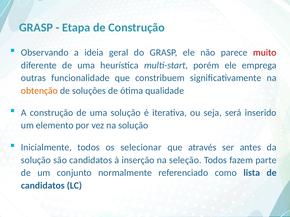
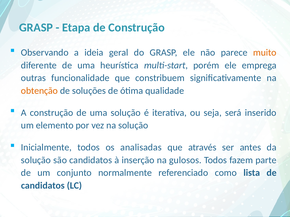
muito colour: red -> orange
selecionar: selecionar -> analisadas
seleção: seleção -> gulosos
